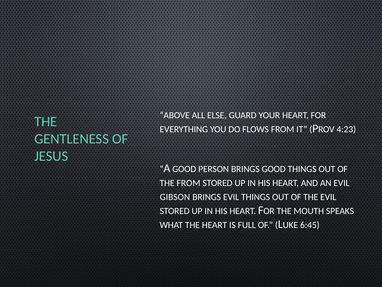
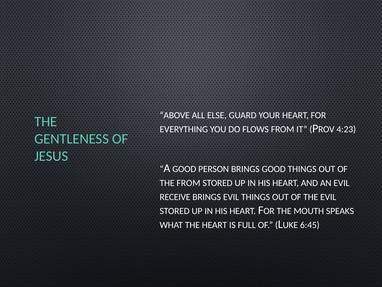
GIBSON: GIBSON -> RECEIVE
